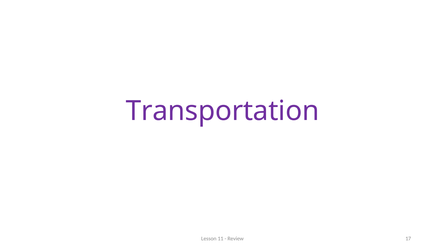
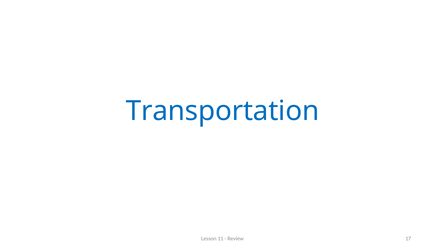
Transportation colour: purple -> blue
